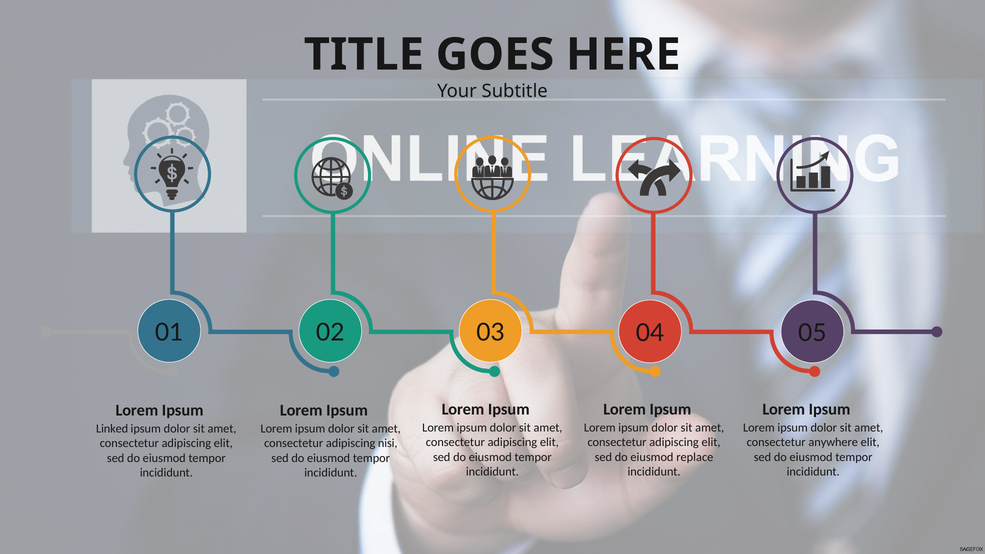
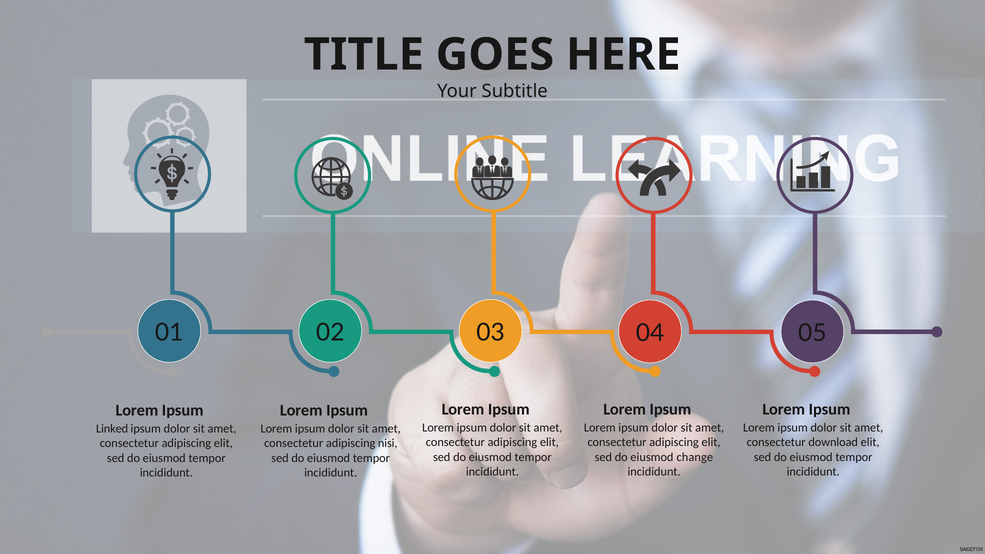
anywhere: anywhere -> download
replace: replace -> change
